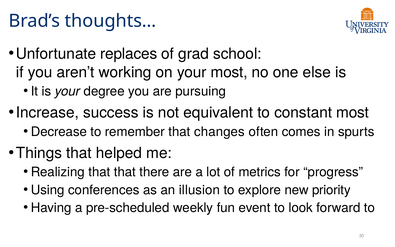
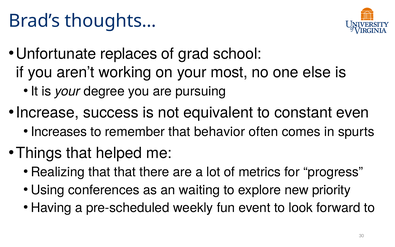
constant most: most -> even
Decrease: Decrease -> Increases
changes: changes -> behavior
illusion: illusion -> waiting
